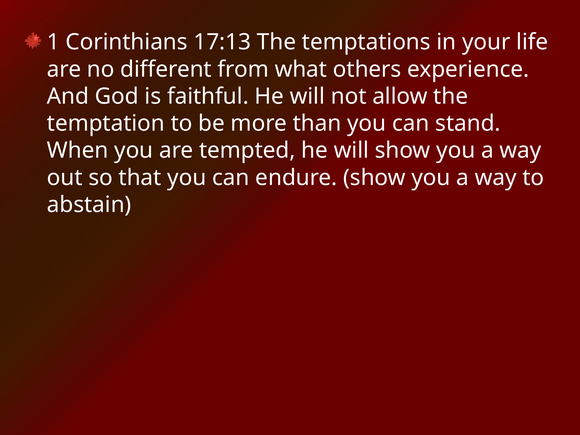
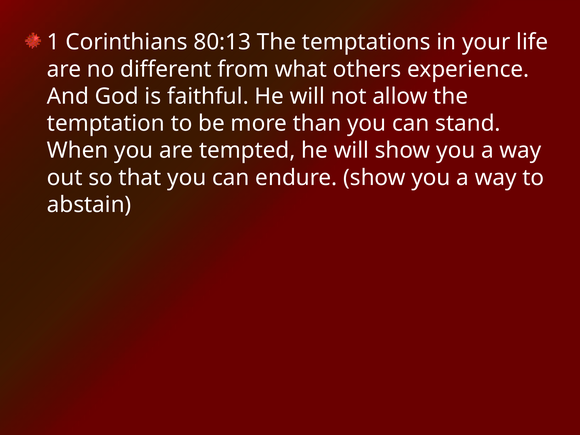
17:13: 17:13 -> 80:13
